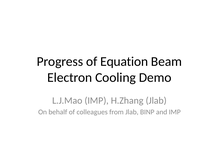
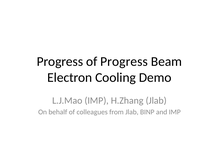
of Equation: Equation -> Progress
